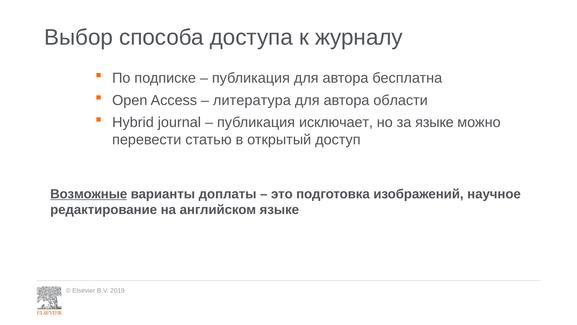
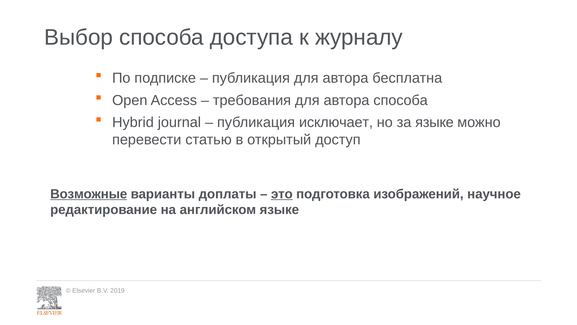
литература: литература -> требования
автора области: области -> способа
это underline: none -> present
